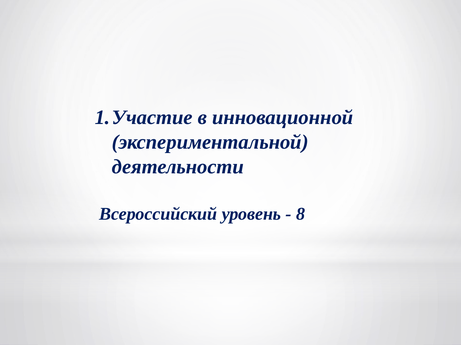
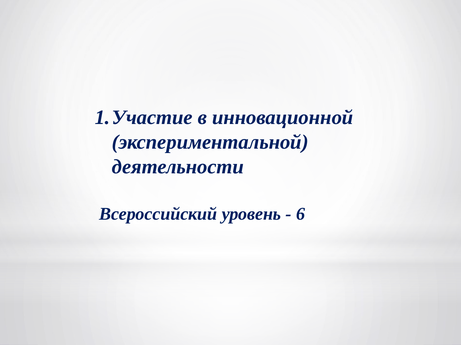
8: 8 -> 6
